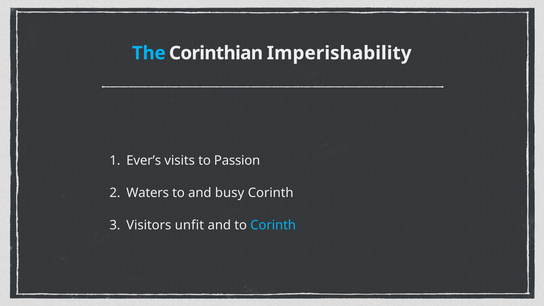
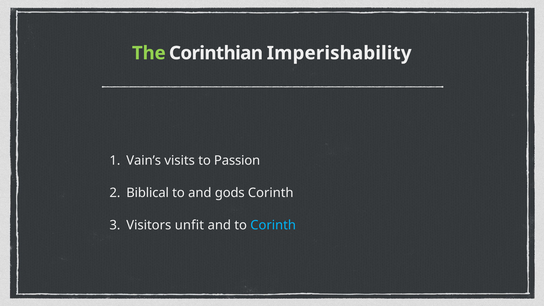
The colour: light blue -> light green
Ever’s: Ever’s -> Vain’s
Waters: Waters -> Biblical
busy: busy -> gods
